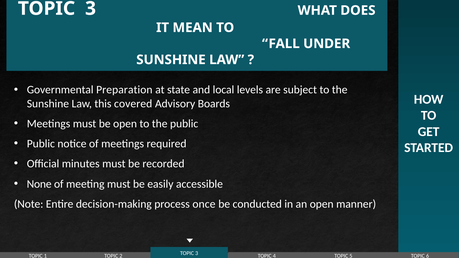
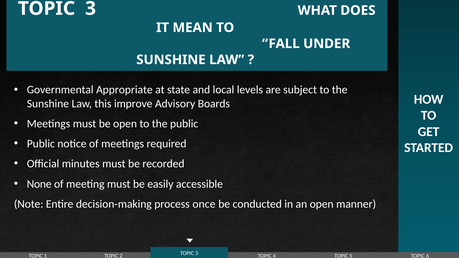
Preparation: Preparation -> Appropriate
covered: covered -> improve
